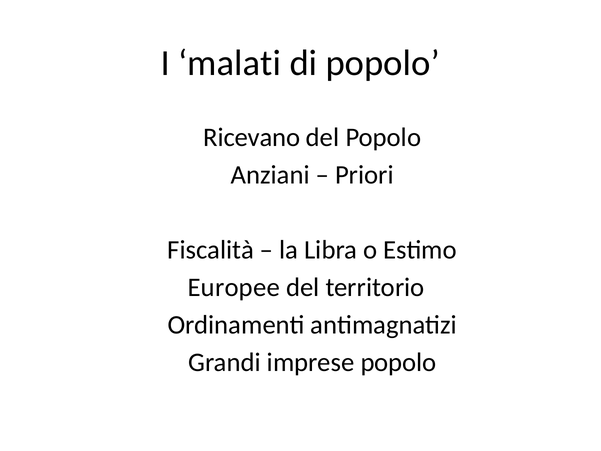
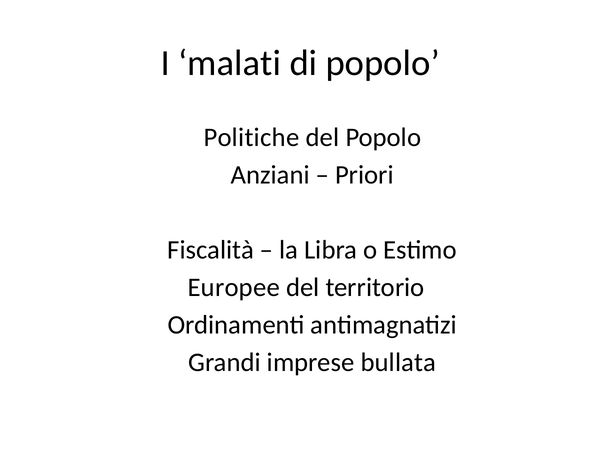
Ricevano: Ricevano -> Politiche
imprese popolo: popolo -> bullata
